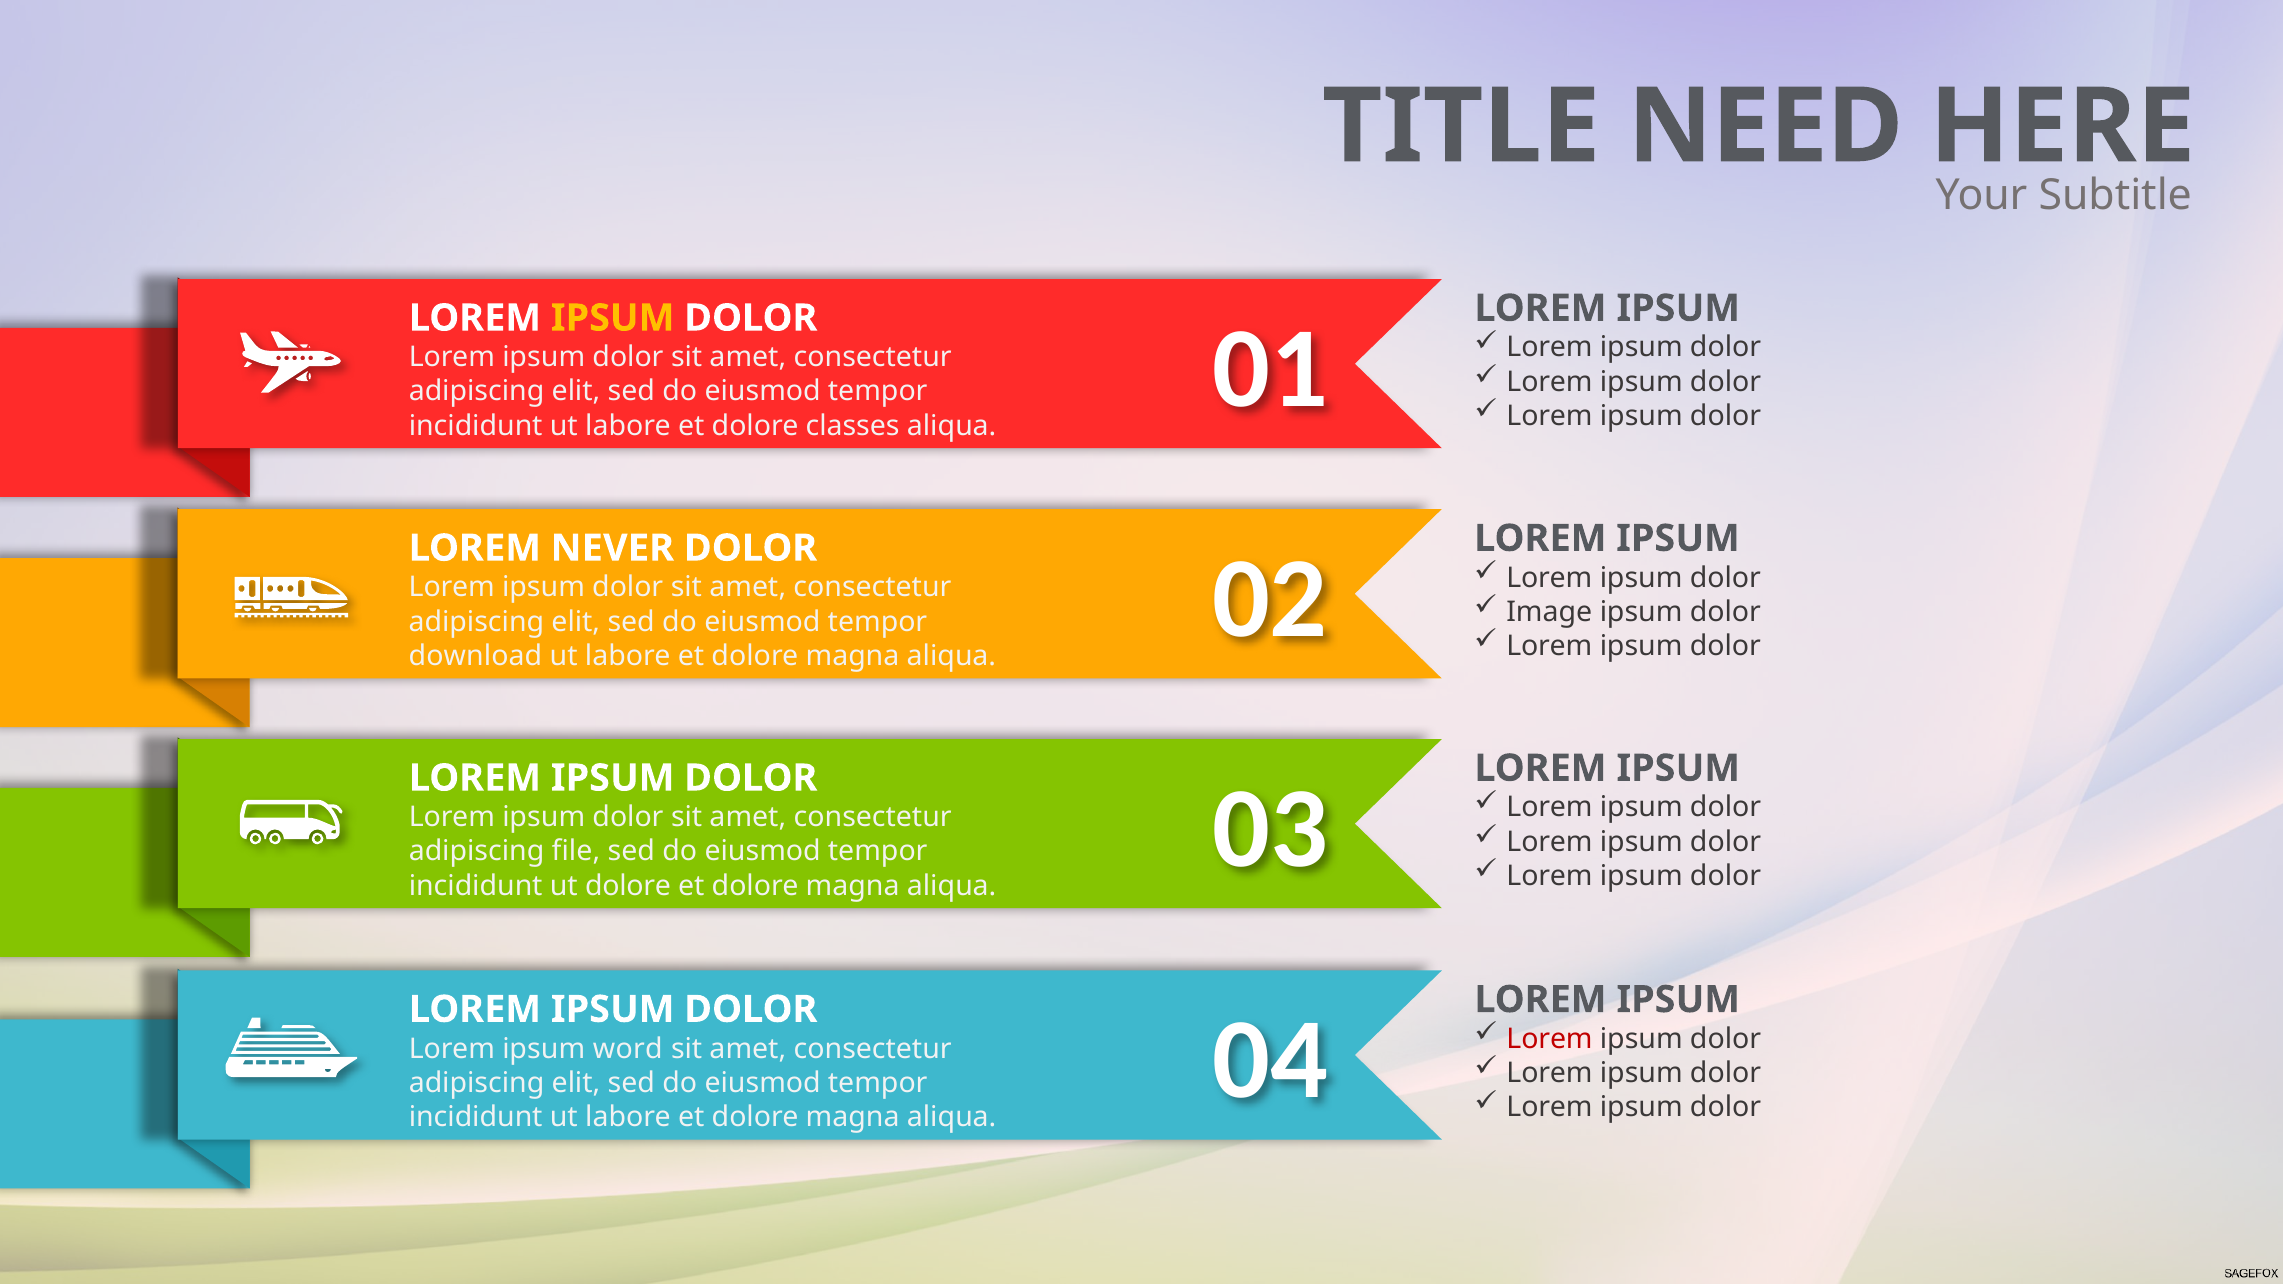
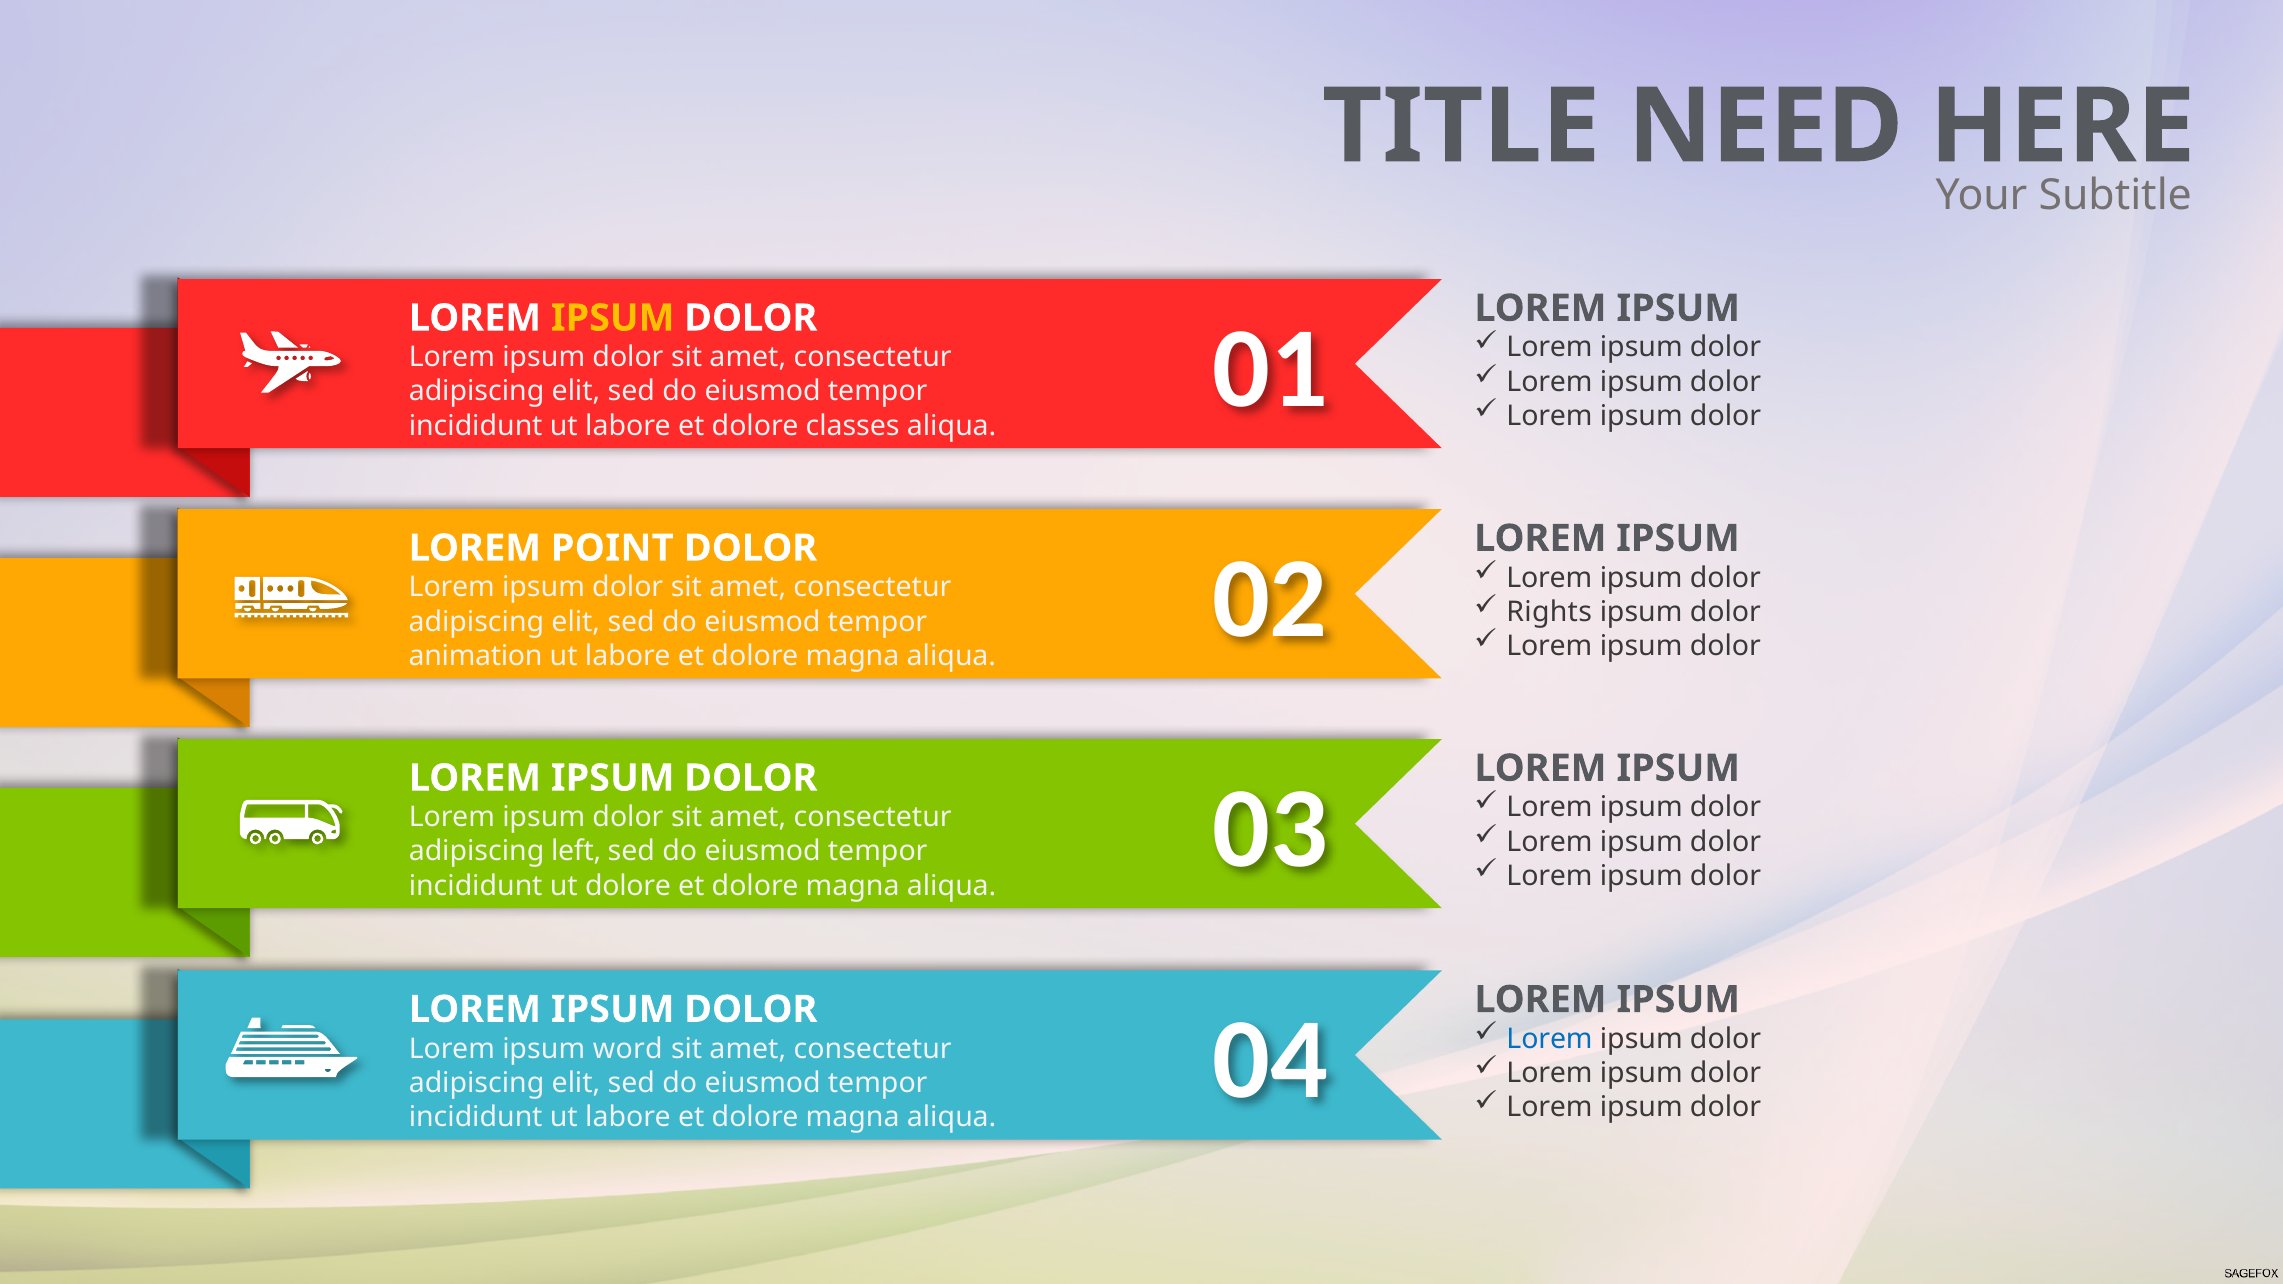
NEVER: NEVER -> POINT
Image: Image -> Rights
download: download -> animation
file: file -> left
Lorem at (1550, 1039) colour: red -> blue
